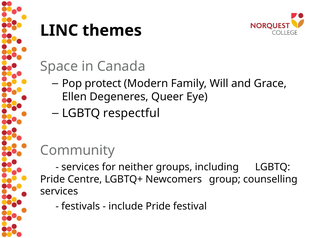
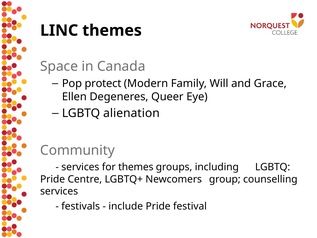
respectful: respectful -> alienation
for neither: neither -> themes
